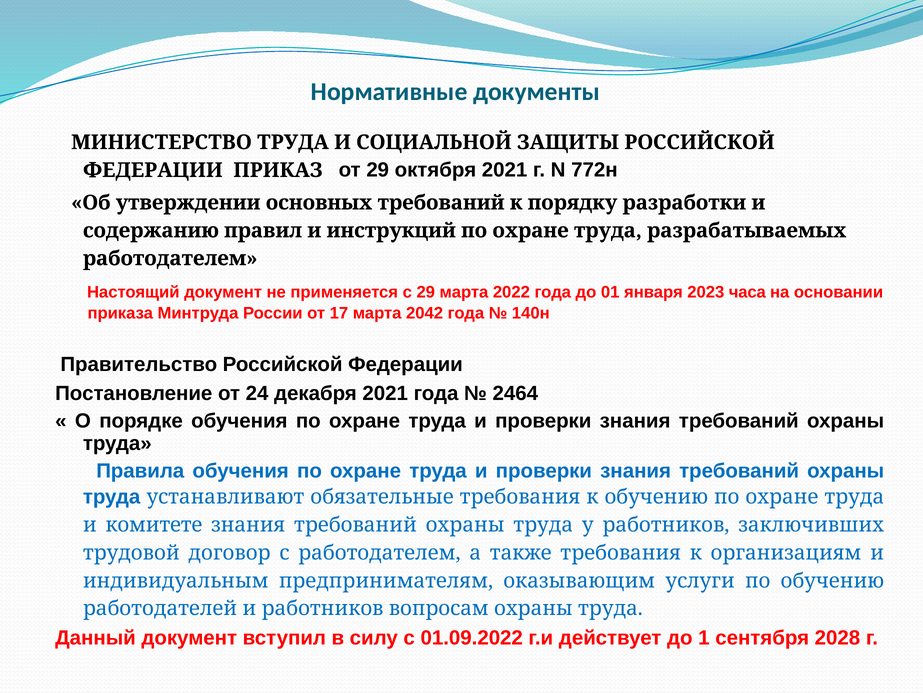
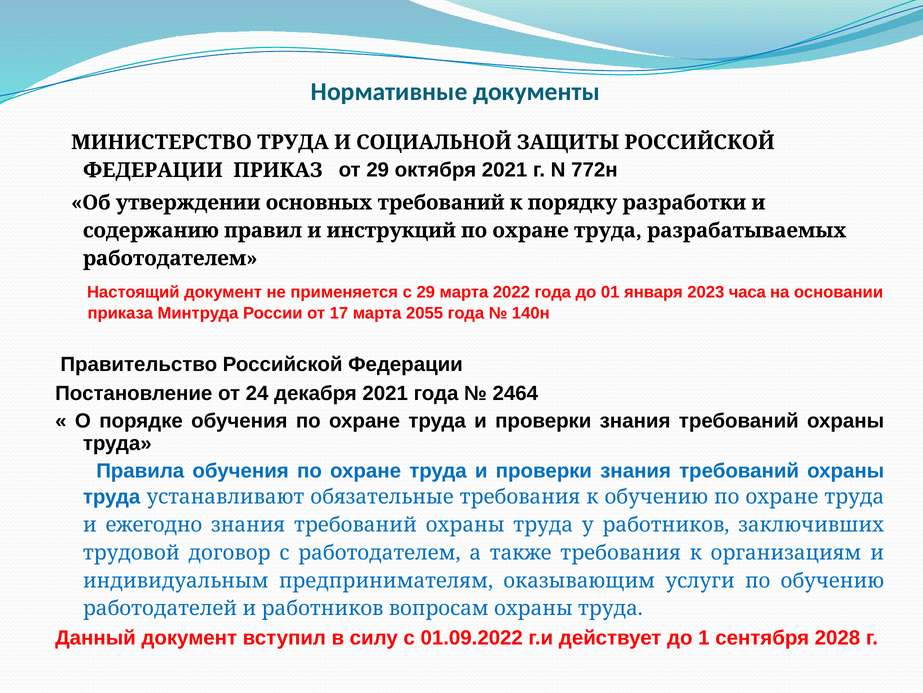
2042: 2042 -> 2055
комитете: комитете -> ежегодно
